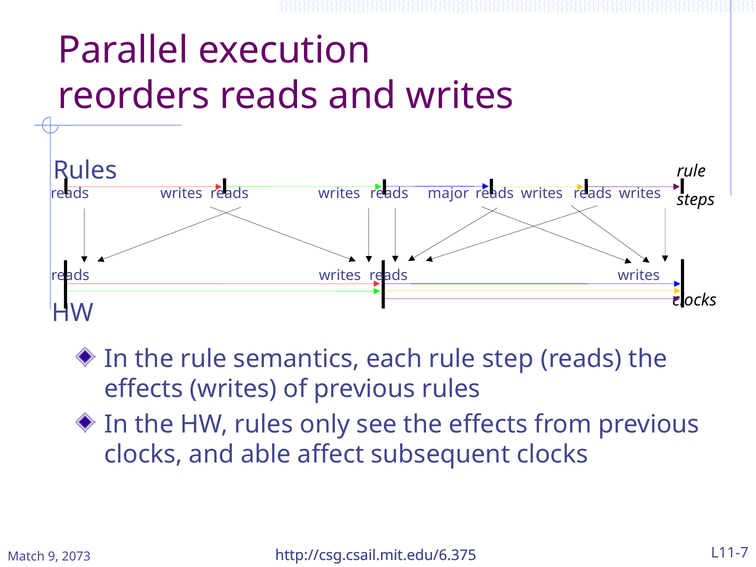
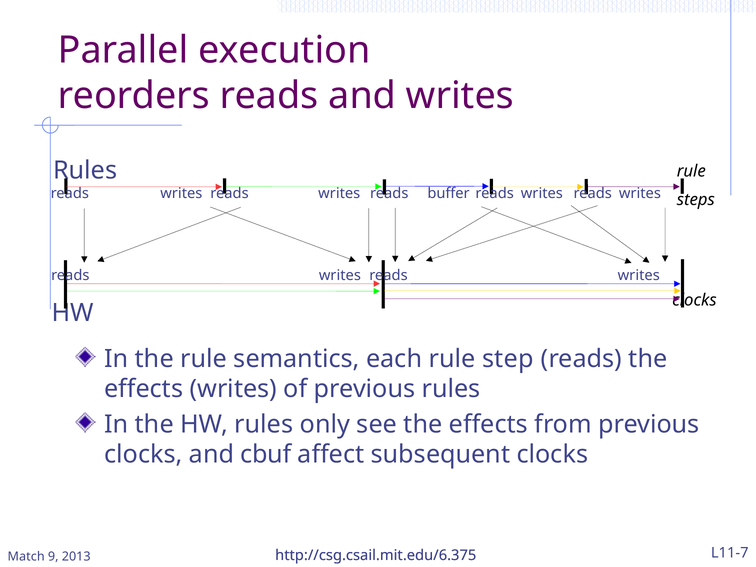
major: major -> buffer
able: able -> cbuf
2073: 2073 -> 2013
